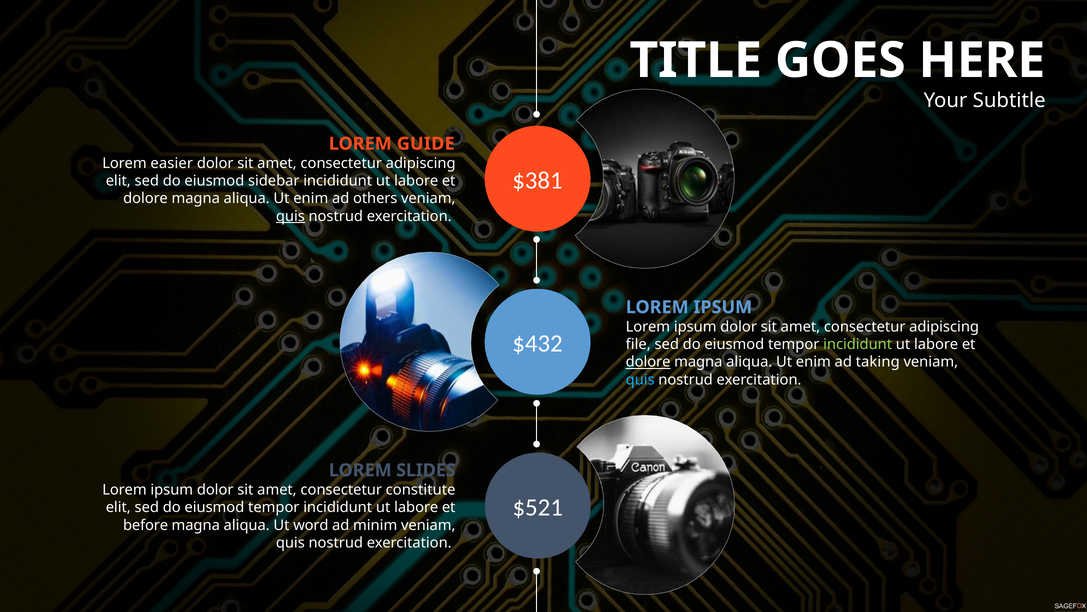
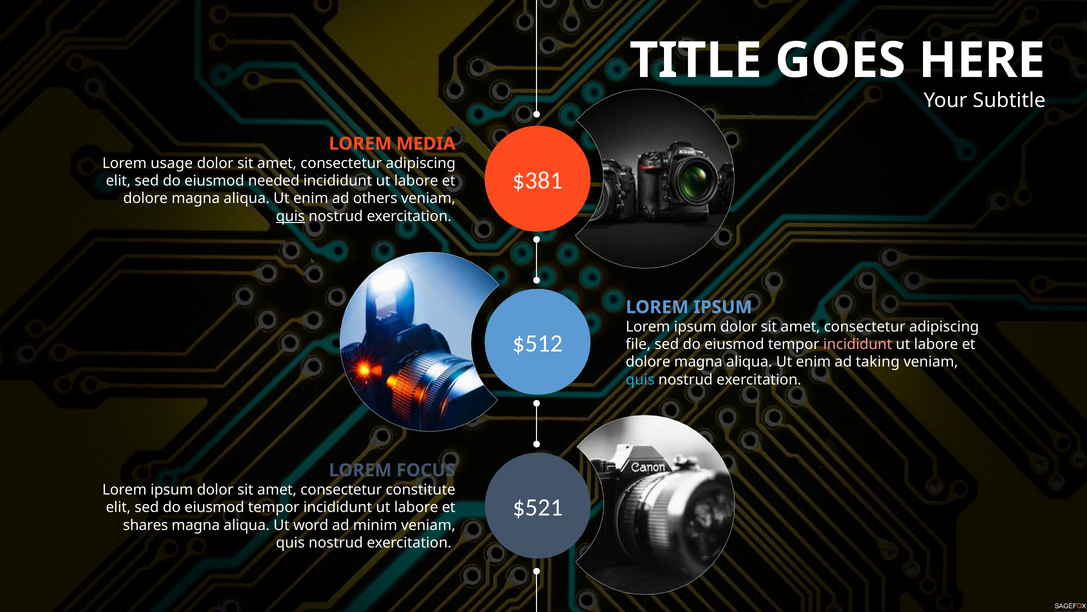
GUIDE: GUIDE -> MEDIA
easier: easier -> usage
sidebar: sidebar -> needed
$432: $432 -> $512
incididunt at (858, 344) colour: light green -> pink
dolore at (648, 362) underline: present -> none
SLIDES: SLIDES -> FOCUS
before: before -> shares
